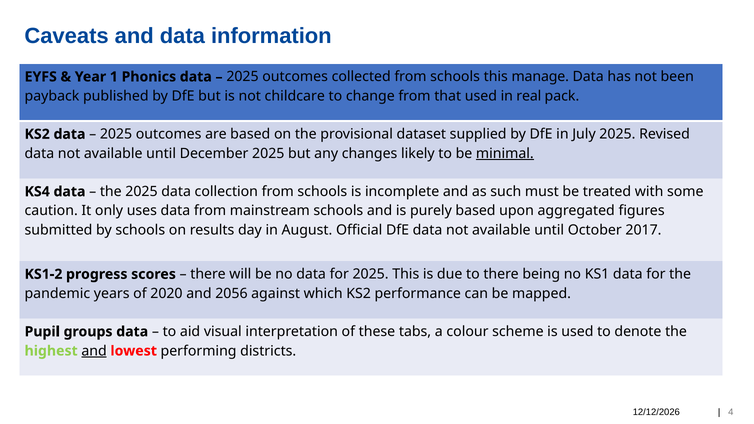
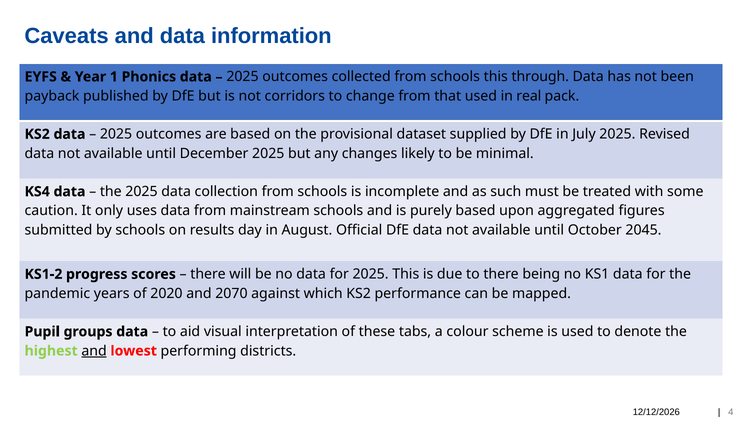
manage: manage -> through
childcare: childcare -> corridors
minimal underline: present -> none
2017: 2017 -> 2045
2056: 2056 -> 2070
